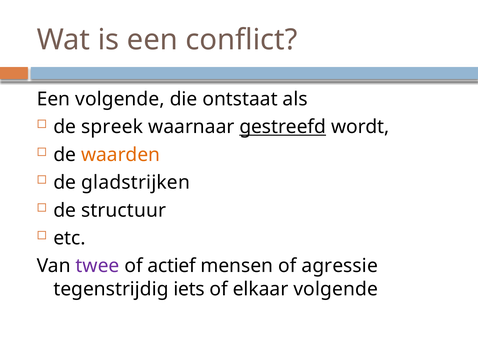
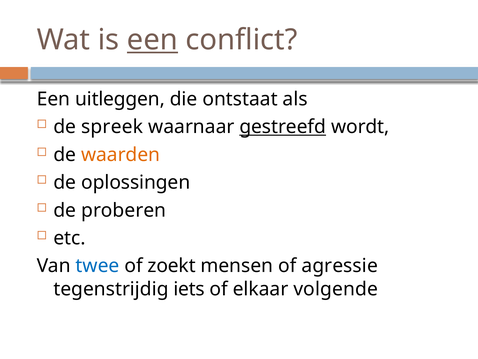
een at (152, 40) underline: none -> present
Een volgende: volgende -> uitleggen
gladstrijken: gladstrijken -> oplossingen
structuur: structuur -> proberen
twee colour: purple -> blue
actief: actief -> zoekt
